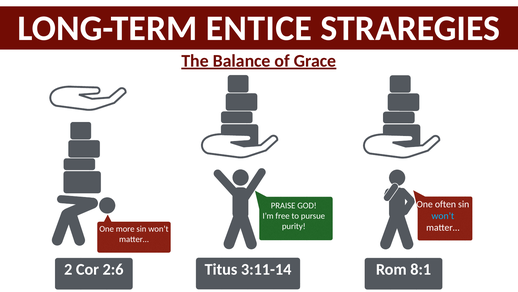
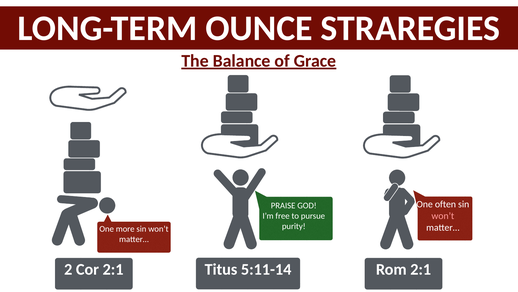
ENTICE: ENTICE -> OUNCE
won’t at (443, 216) colour: light blue -> pink
3:11-14: 3:11-14 -> 5:11-14
Cor 2:6: 2:6 -> 2:1
Rom 8:1: 8:1 -> 2:1
